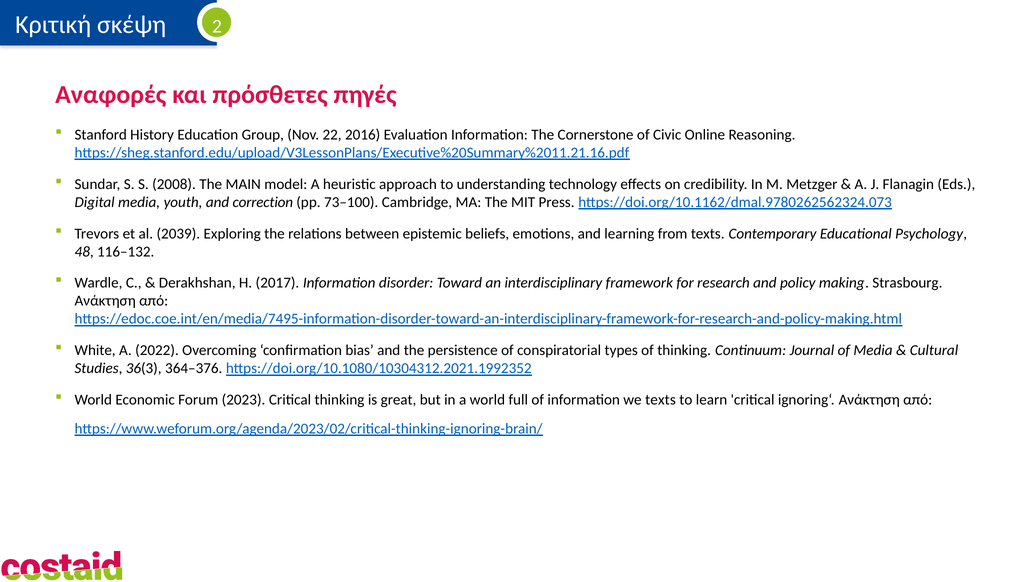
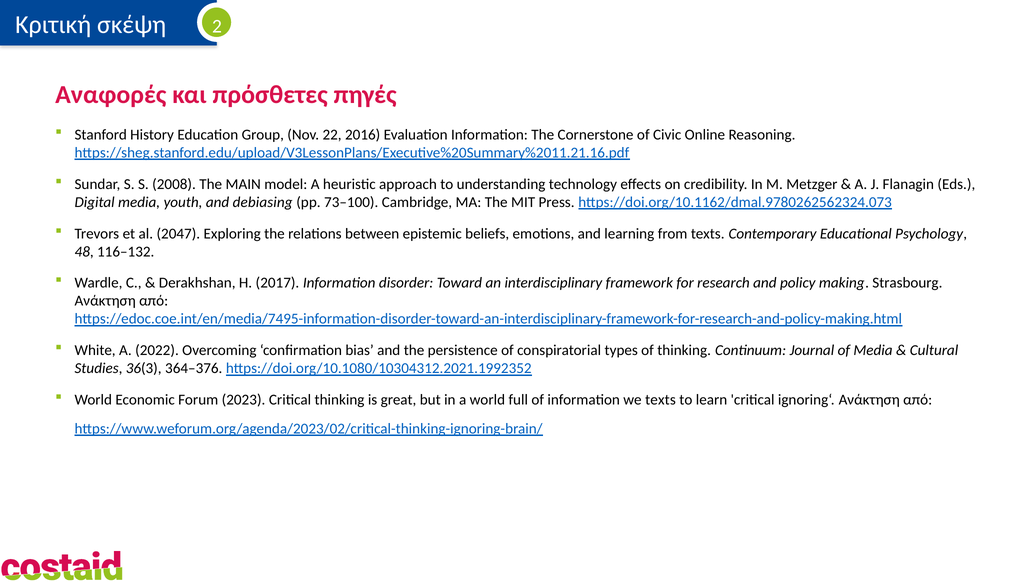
correction: correction -> debiasing
2039: 2039 -> 2047
